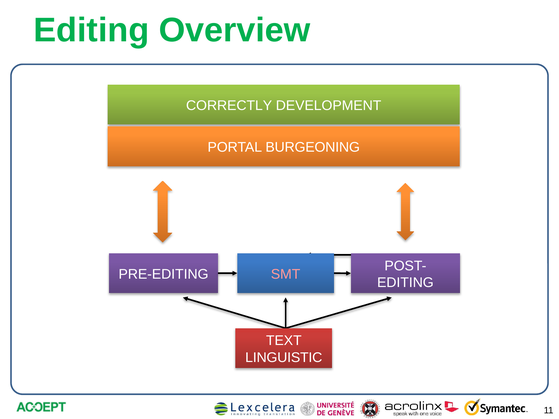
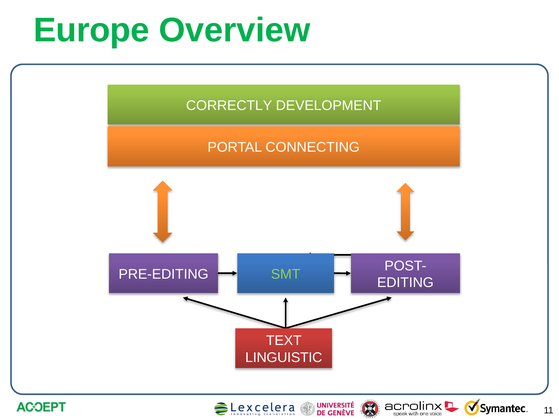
Editing at (91, 30): Editing -> Europe
BURGEONING: BURGEONING -> CONNECTING
SMT colour: pink -> light green
